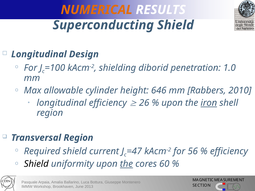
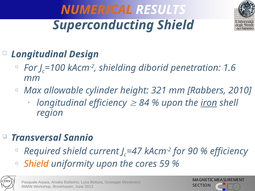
1.0: 1.0 -> 1.6
646: 646 -> 321
26: 26 -> 84
Transversal Region: Region -> Sannio
56: 56 -> 90
Shield at (36, 164) colour: black -> orange
the at (126, 164) underline: present -> none
60: 60 -> 59
